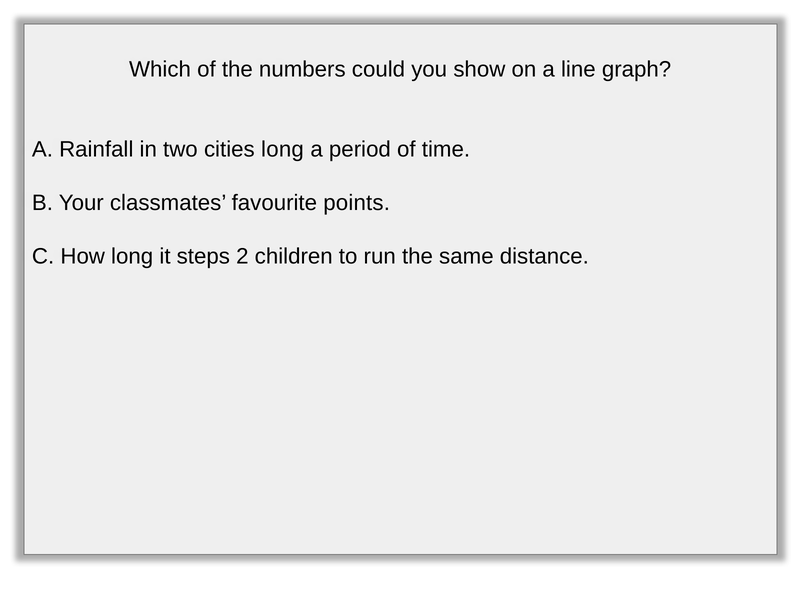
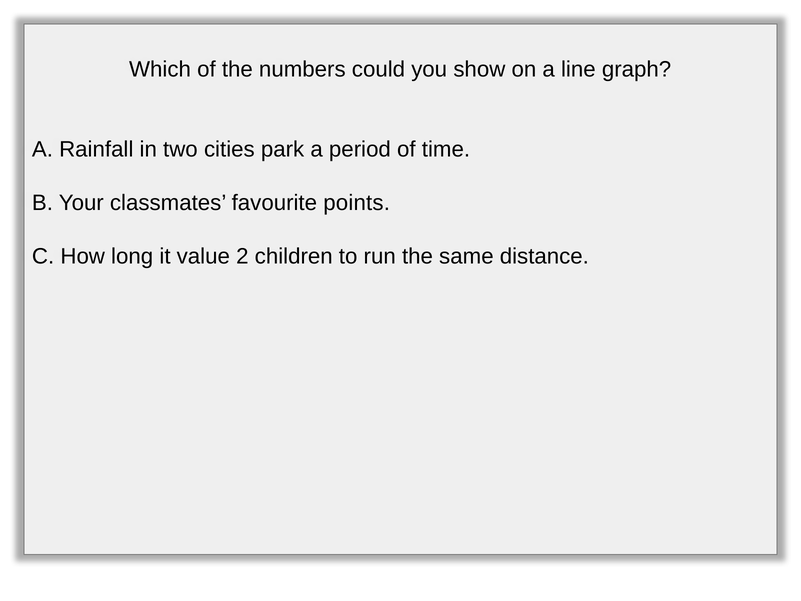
cities long: long -> park
steps: steps -> value
